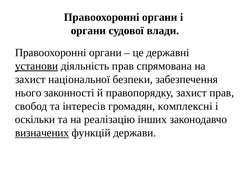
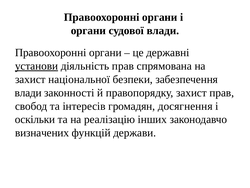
нього at (28, 92): нього -> влади
комплексні: комплексні -> досягнення
визначених underline: present -> none
